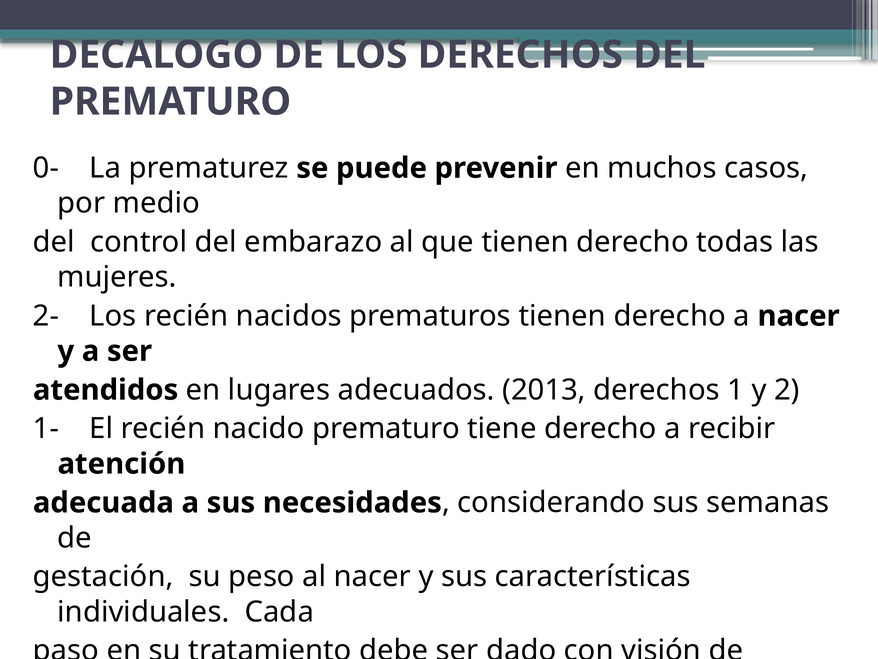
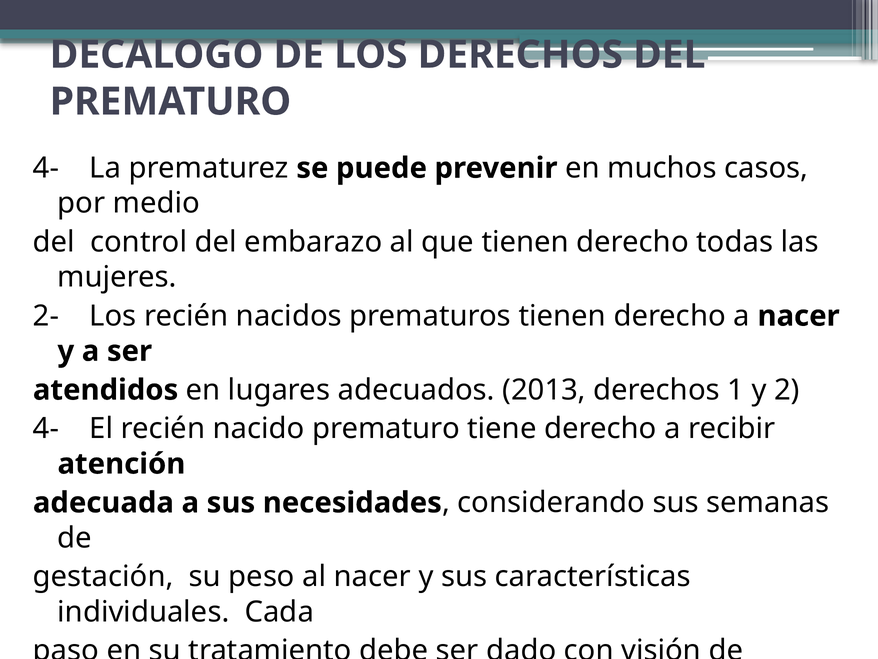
0- at (46, 168): 0- -> 4-
1- at (46, 428): 1- -> 4-
